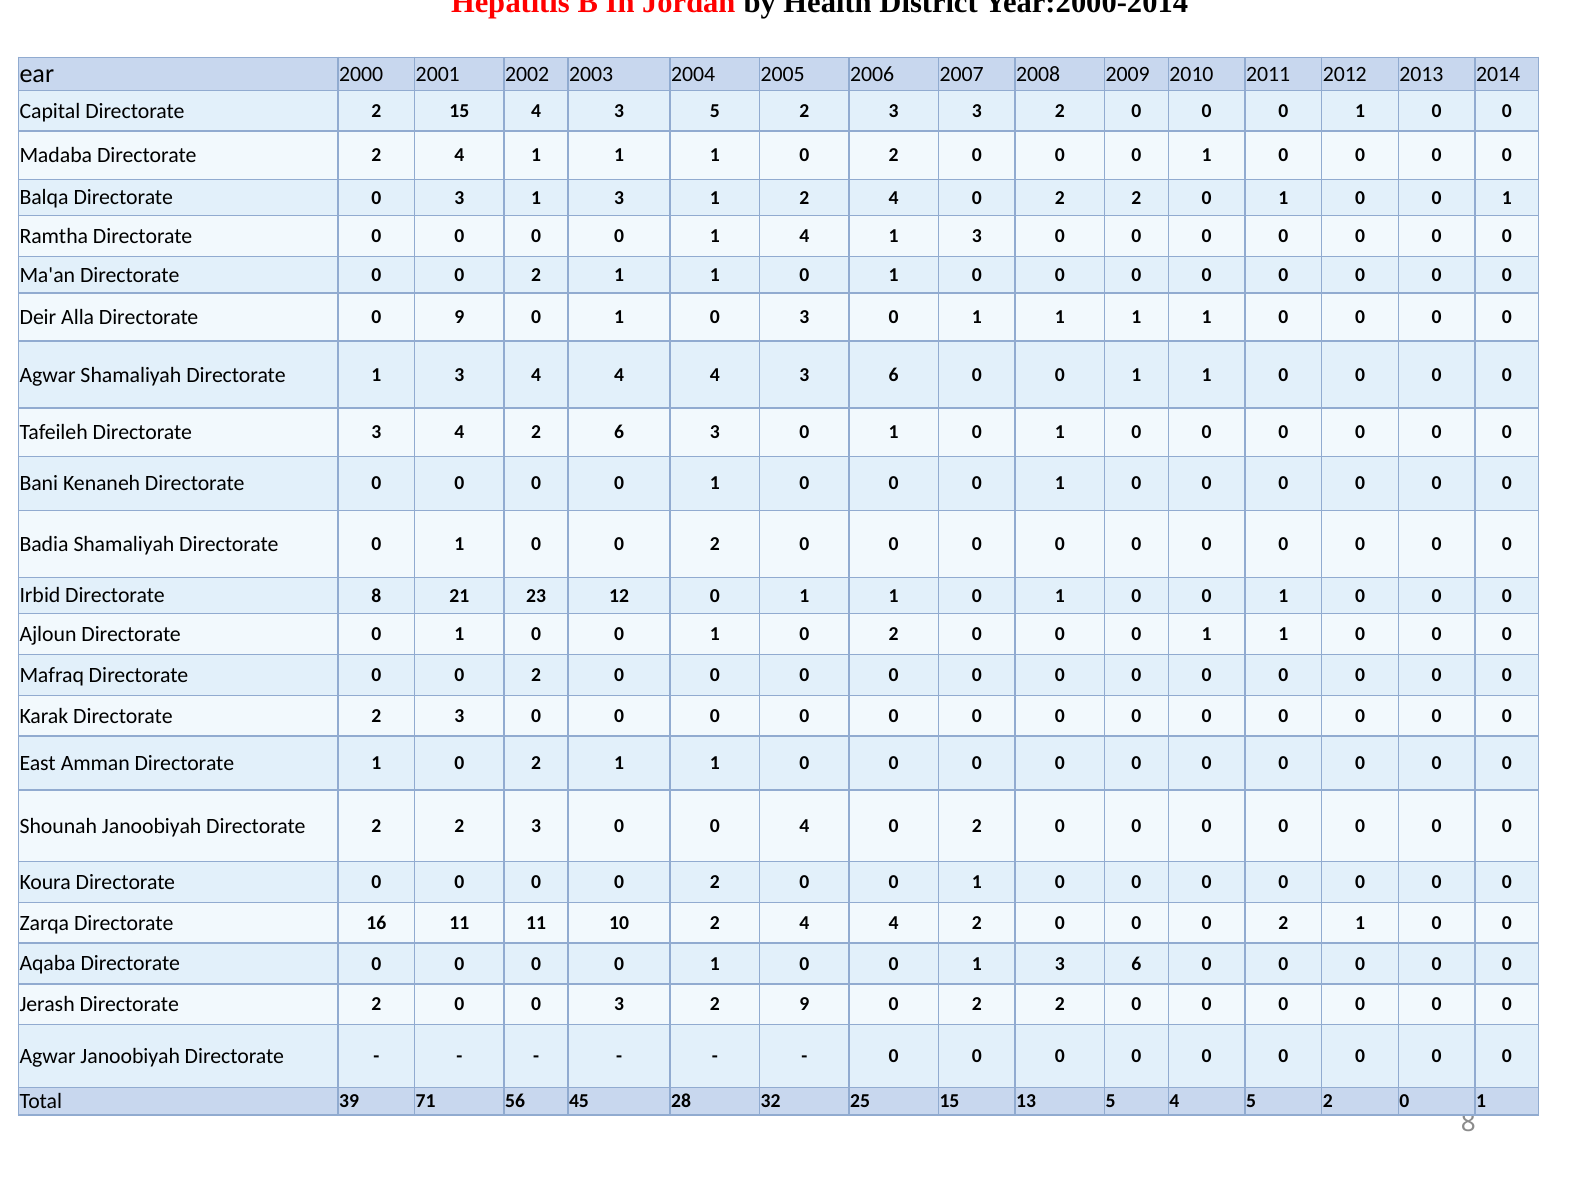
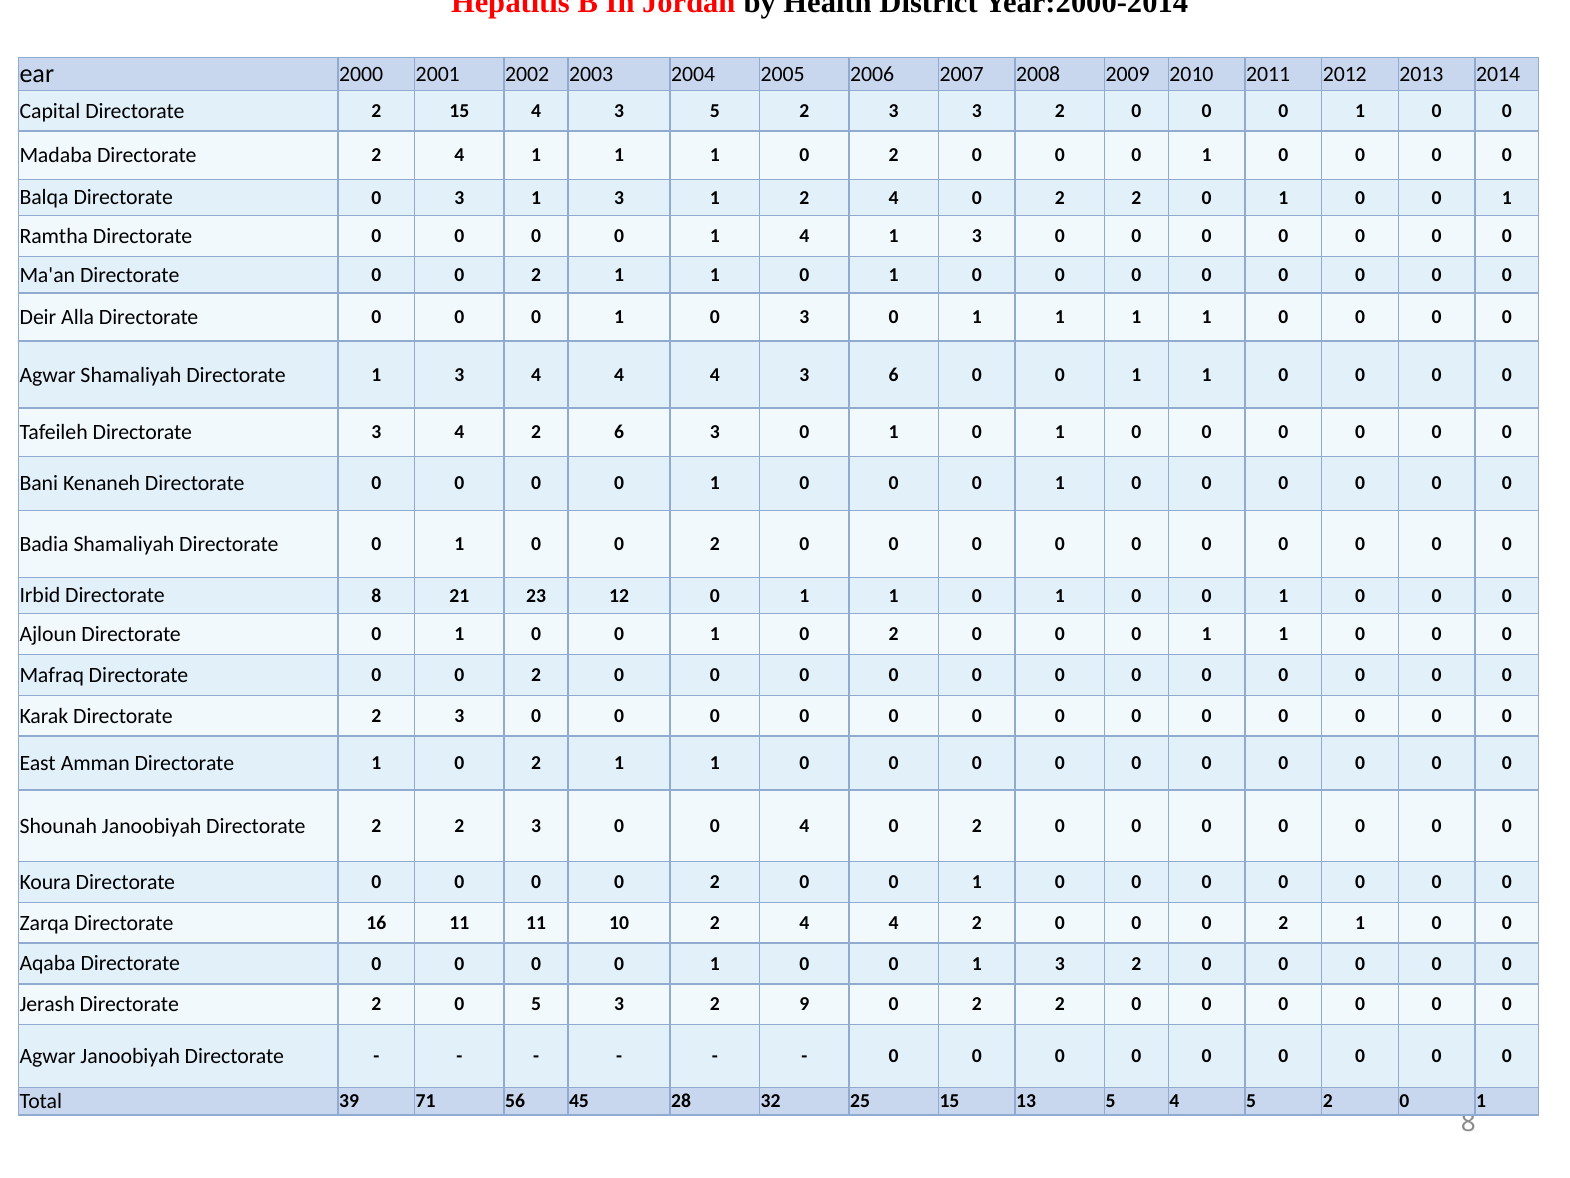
Alla Directorate 0 9: 9 -> 0
1 3 6: 6 -> 2
Directorate 2 0 0: 0 -> 5
